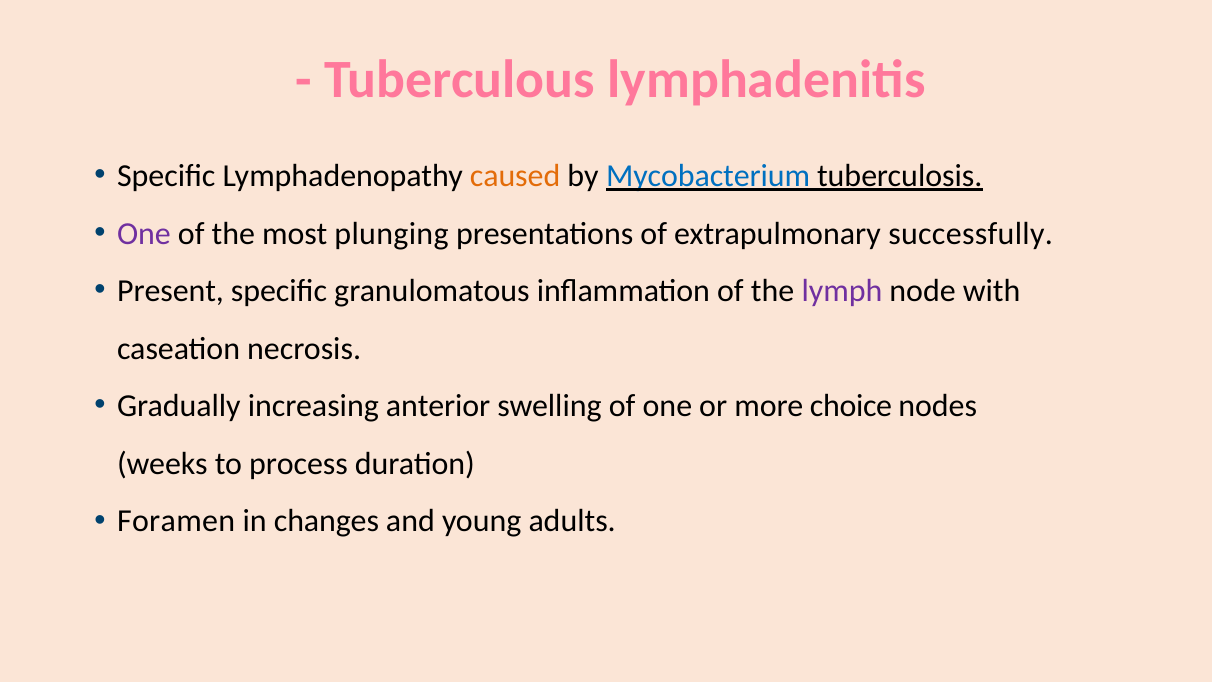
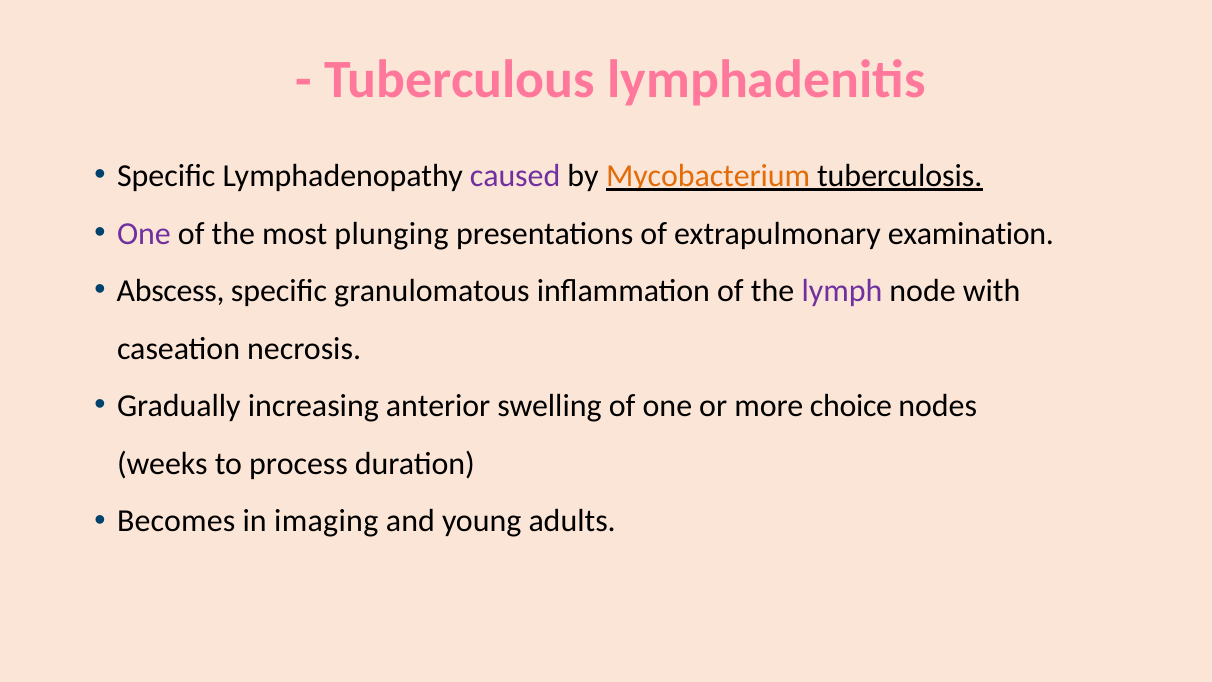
caused colour: orange -> purple
Mycobacterium colour: blue -> orange
successfully: successfully -> examination
Present: Present -> Abscess
Foramen: Foramen -> Becomes
changes: changes -> imaging
